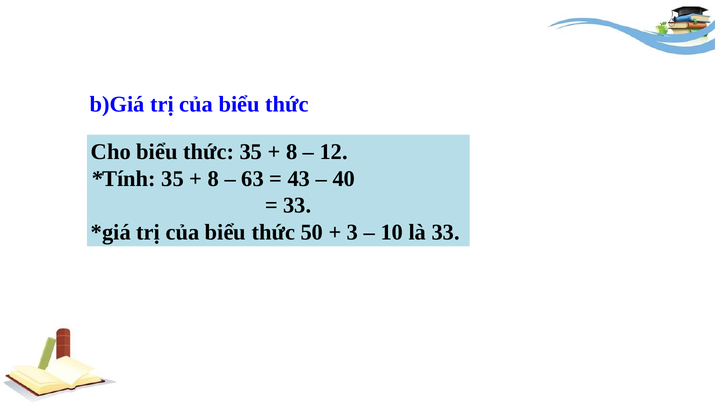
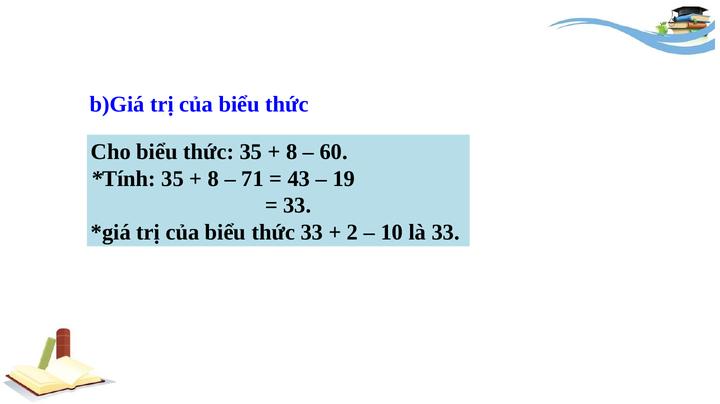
12: 12 -> 60
63: 63 -> 71
40: 40 -> 19
thức 50: 50 -> 33
3: 3 -> 2
